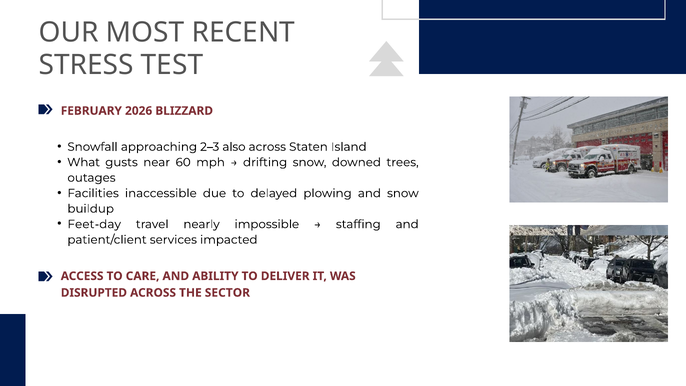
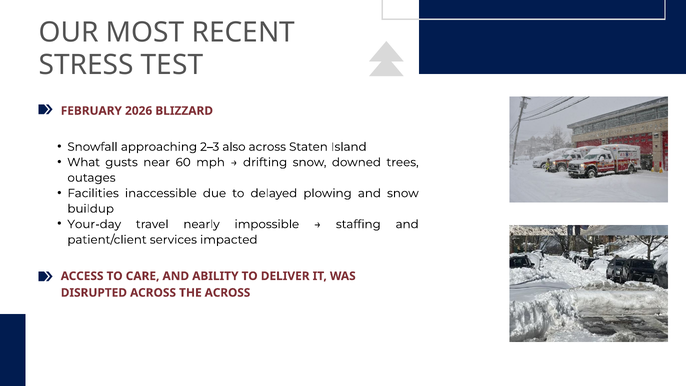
Feet-day: Feet-day -> Your-day
THE SECTOR: SECTOR -> ACROSS
